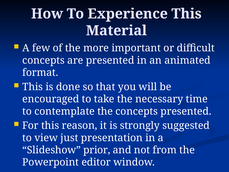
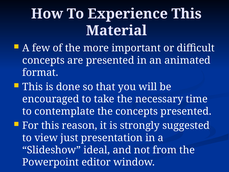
prior: prior -> ideal
